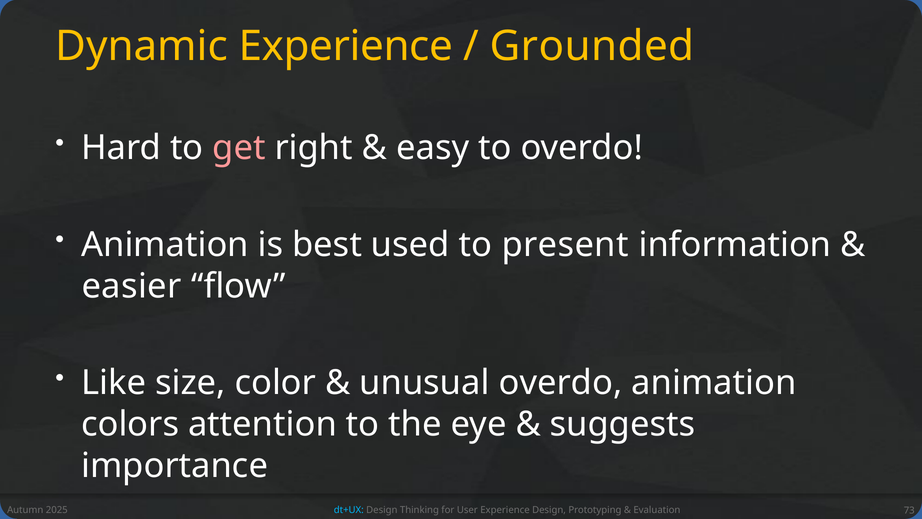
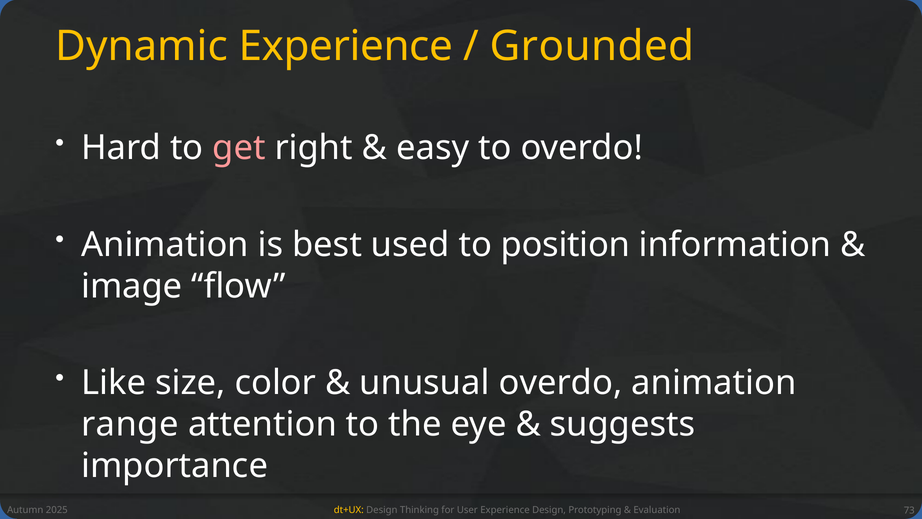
present: present -> position
easier: easier -> image
colors: colors -> range
dt+UX colour: light blue -> yellow
